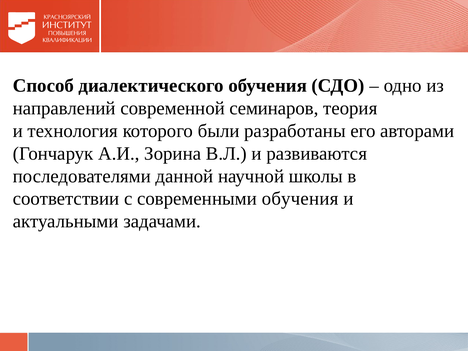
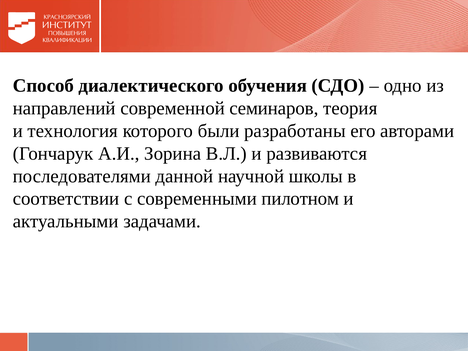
современными обучения: обучения -> пилотном
